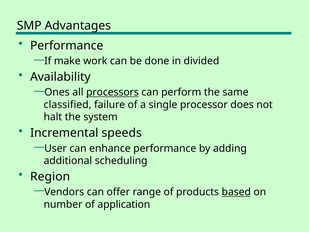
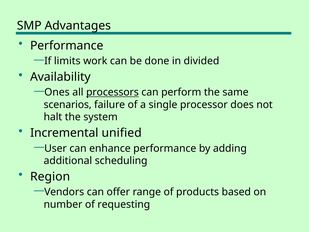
make: make -> limits
classified: classified -> scenarios
speeds: speeds -> unified
based underline: present -> none
application: application -> requesting
